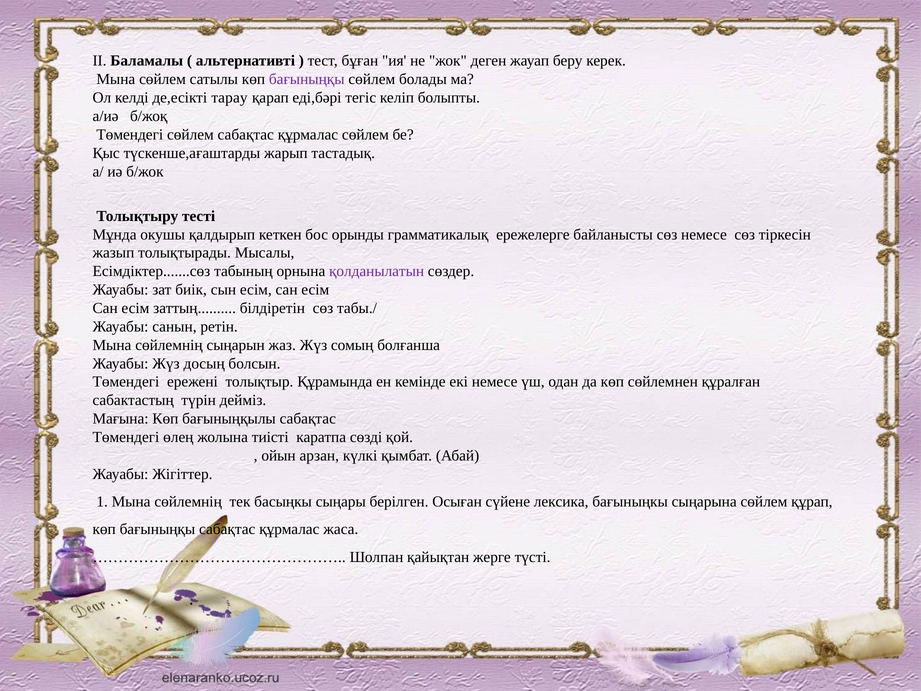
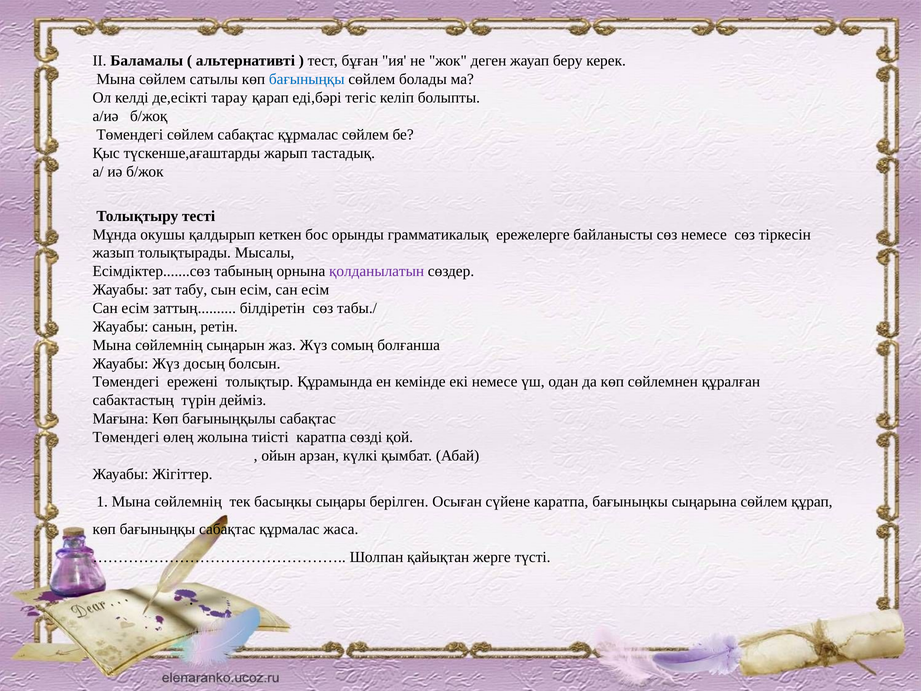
бағыныңқы at (307, 79) colour: purple -> blue
биік: биік -> табу
сүйене лексика: лексика -> каратпа
